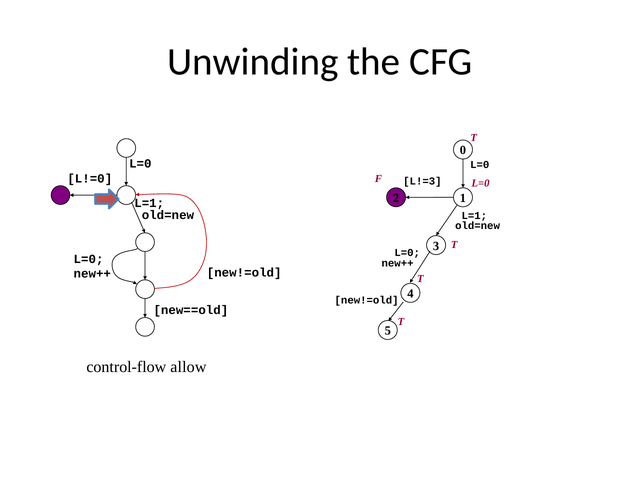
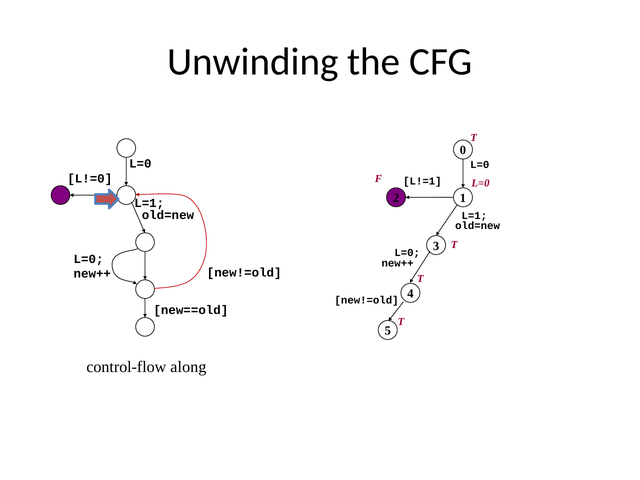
L!=3: L!=3 -> L!=1
allow: allow -> along
